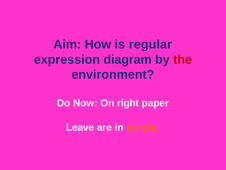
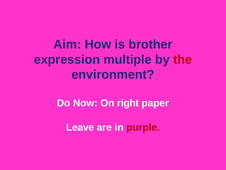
regular: regular -> brother
diagram: diagram -> multiple
purple colour: orange -> red
